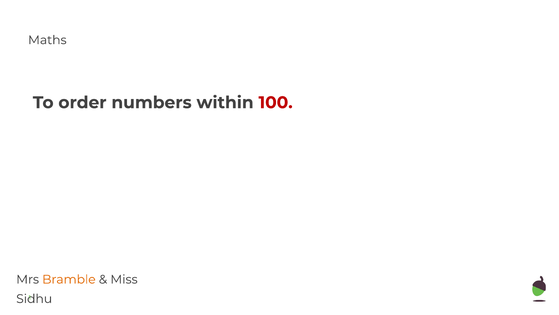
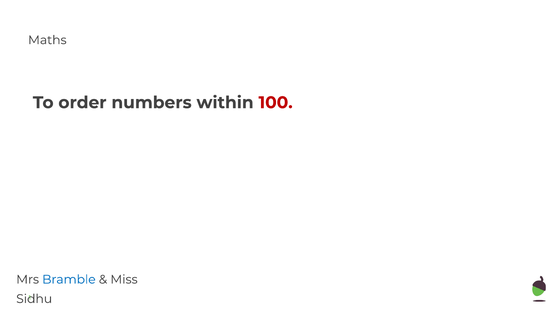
Bramble colour: orange -> blue
